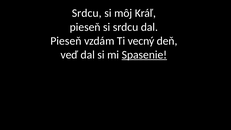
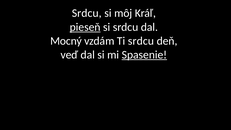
pieseň at (85, 27) underline: none -> present
Pieseň at (66, 41): Pieseň -> Mocný
Ti vecný: vecný -> srdcu
